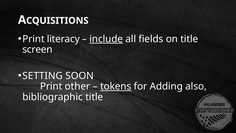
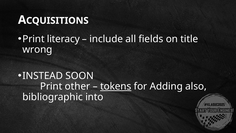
include underline: present -> none
screen: screen -> wrong
SETTING: SETTING -> INSTEAD
bibliographic title: title -> into
